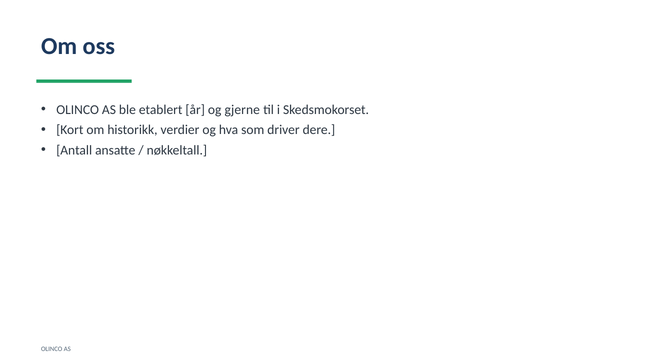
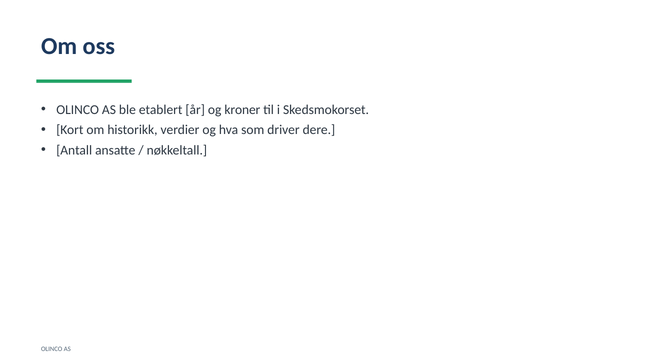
gjerne: gjerne -> kroner
